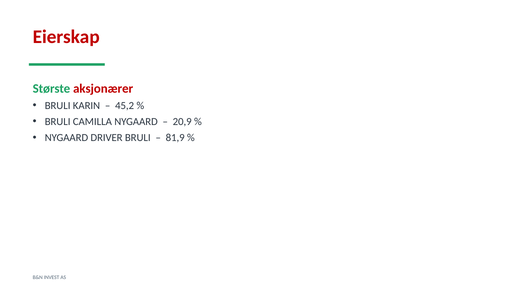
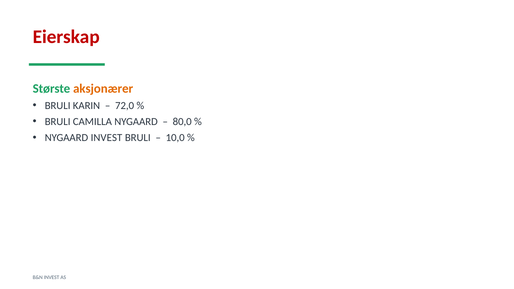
aksjonærer colour: red -> orange
45,2: 45,2 -> 72,0
20,9: 20,9 -> 80,0
NYGAARD DRIVER: DRIVER -> INVEST
81,9: 81,9 -> 10,0
